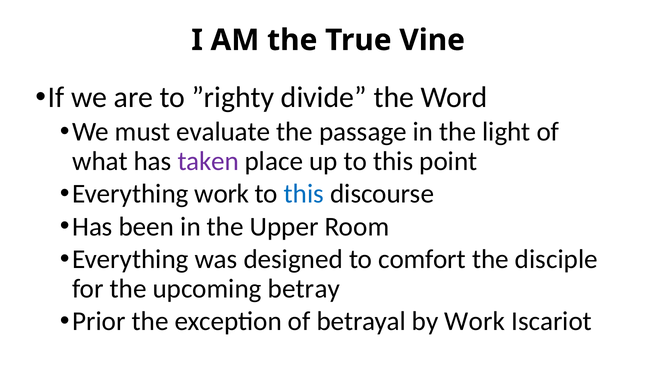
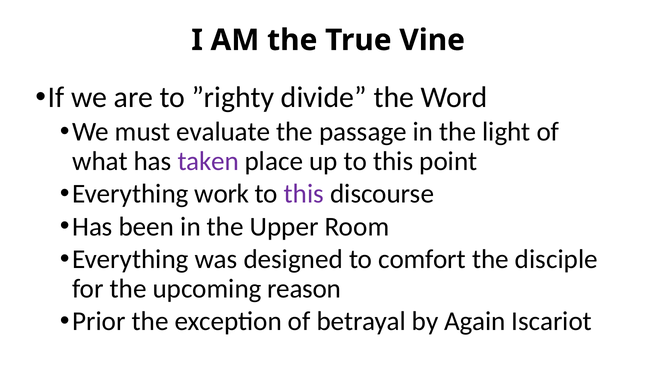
this at (304, 194) colour: blue -> purple
betray: betray -> reason
by Work: Work -> Again
